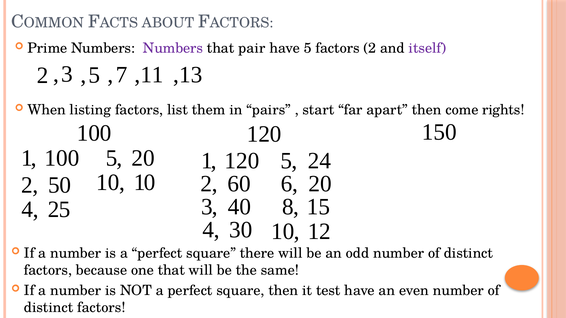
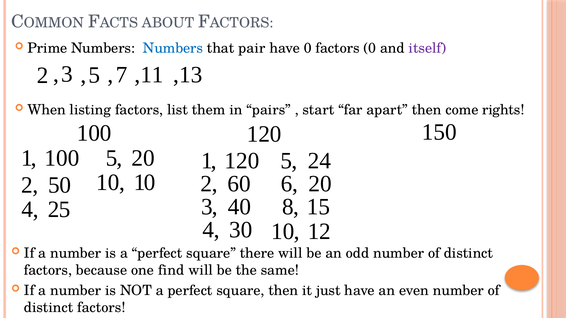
Numbers at (173, 48) colour: purple -> blue
have 5: 5 -> 0
factors 2: 2 -> 0
one that: that -> find
test: test -> just
